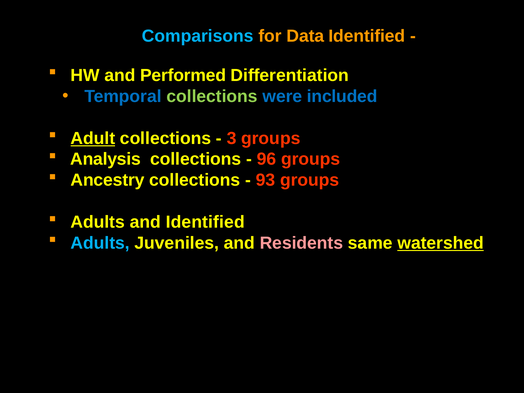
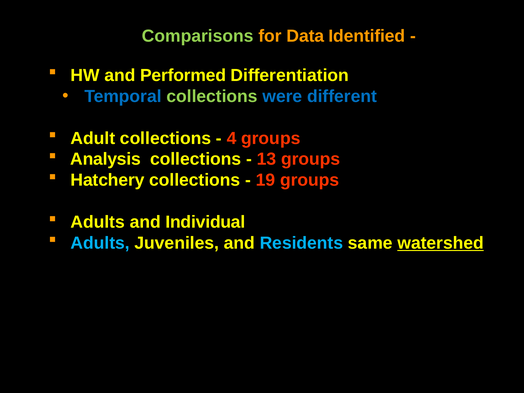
Comparisons colour: light blue -> light green
included: included -> different
Adult underline: present -> none
3: 3 -> 4
96: 96 -> 13
Ancestry: Ancestry -> Hatchery
93: 93 -> 19
and Identified: Identified -> Individual
Residents colour: pink -> light blue
